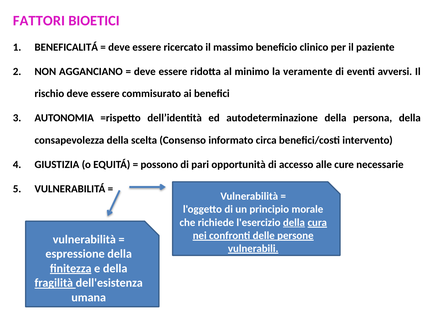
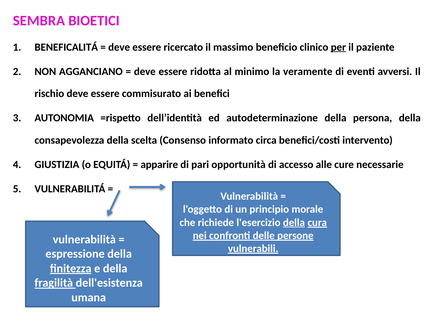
FATTORI: FATTORI -> SEMBRA
per underline: none -> present
possono: possono -> apparire
